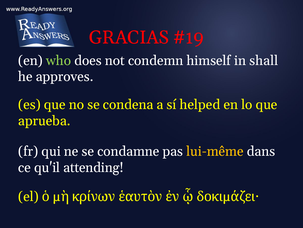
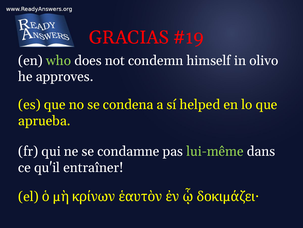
shall: shall -> olivo
lui-même colour: yellow -> light green
attending: attending -> entraîner
